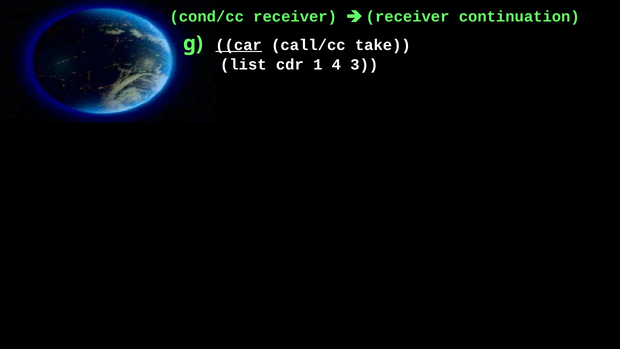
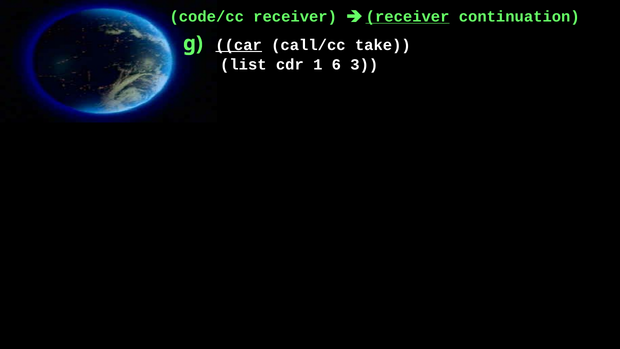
cond/cc: cond/cc -> code/cc
receiver at (408, 17) underline: none -> present
4: 4 -> 6
